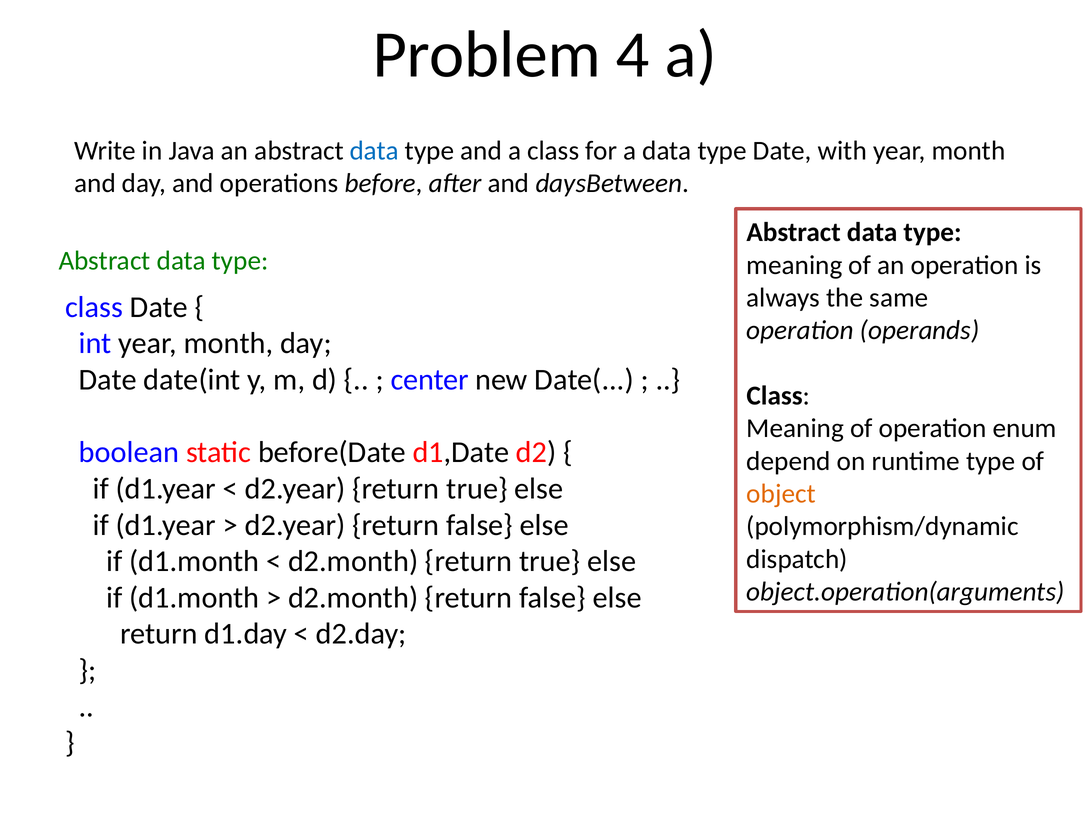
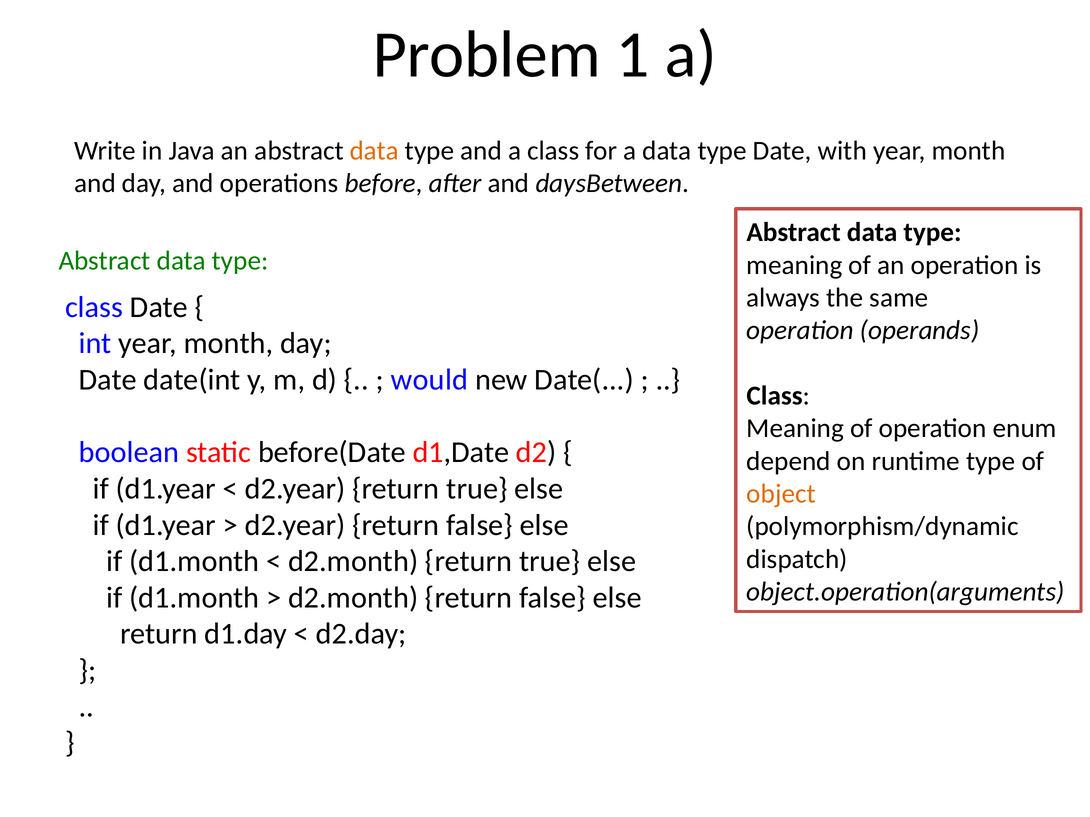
4: 4 -> 1
data at (374, 151) colour: blue -> orange
center: center -> would
